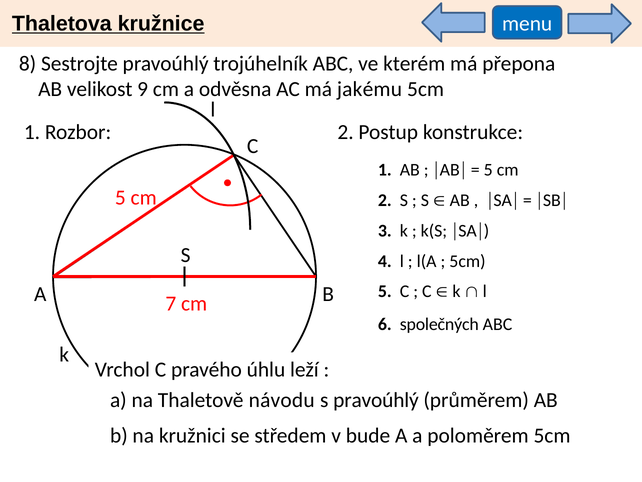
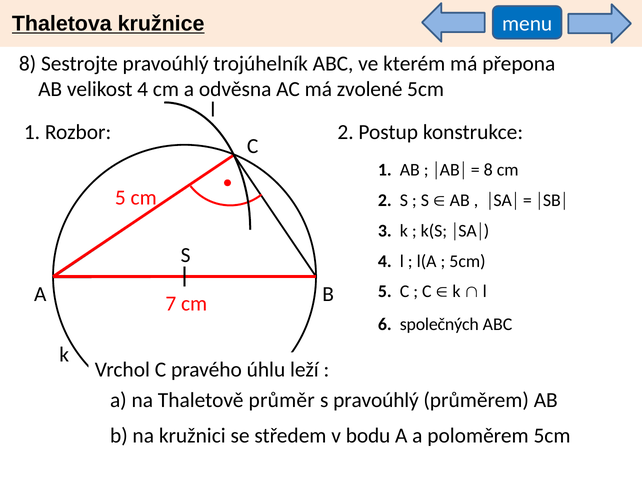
velikost 9: 9 -> 4
jakému: jakému -> zvolené
5 at (488, 170): 5 -> 8
návodu: návodu -> průměr
bude: bude -> bodu
